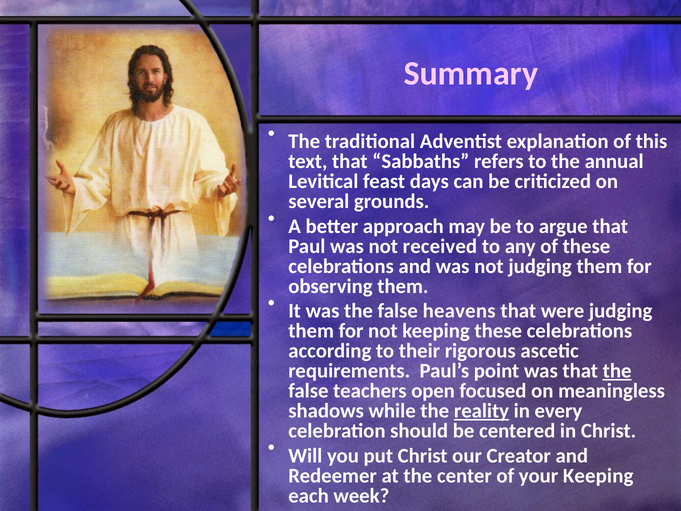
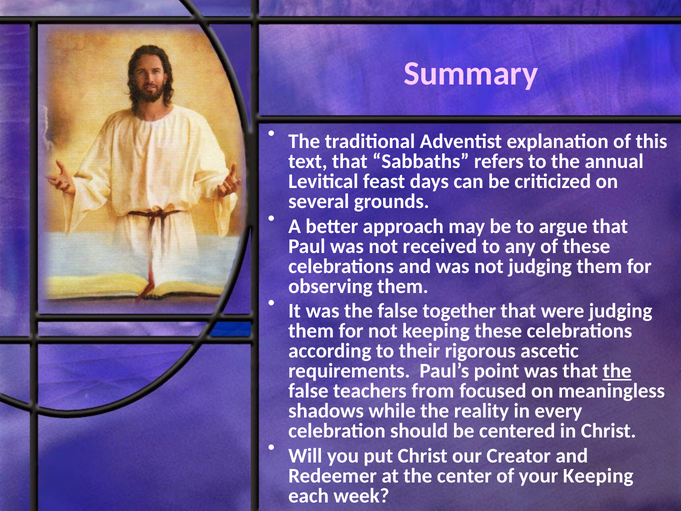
heavens: heavens -> together
open: open -> from
reality underline: present -> none
